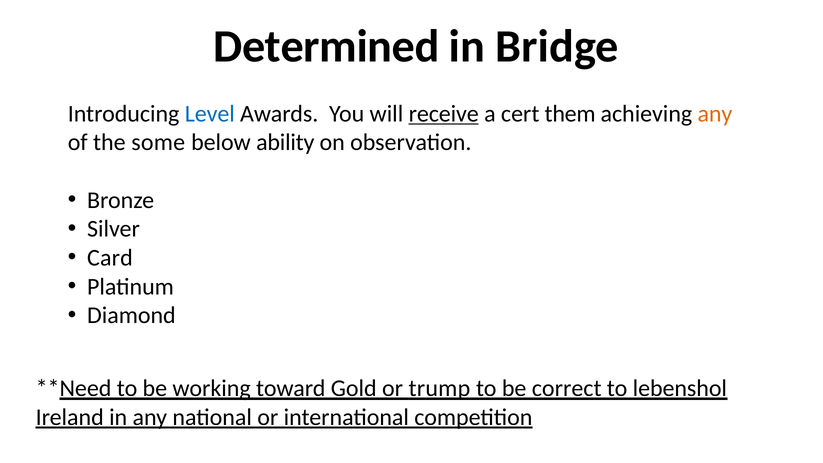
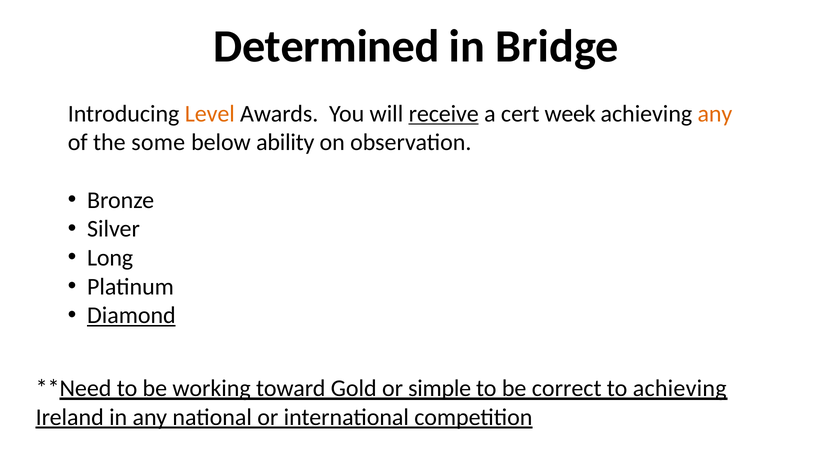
Level colour: blue -> orange
them: them -> week
Card: Card -> Long
Diamond underline: none -> present
trump: trump -> simple
to lebenshol: lebenshol -> achieving
